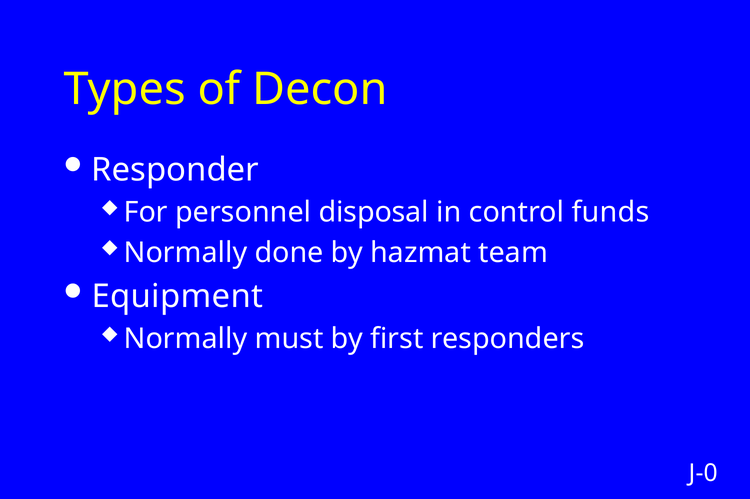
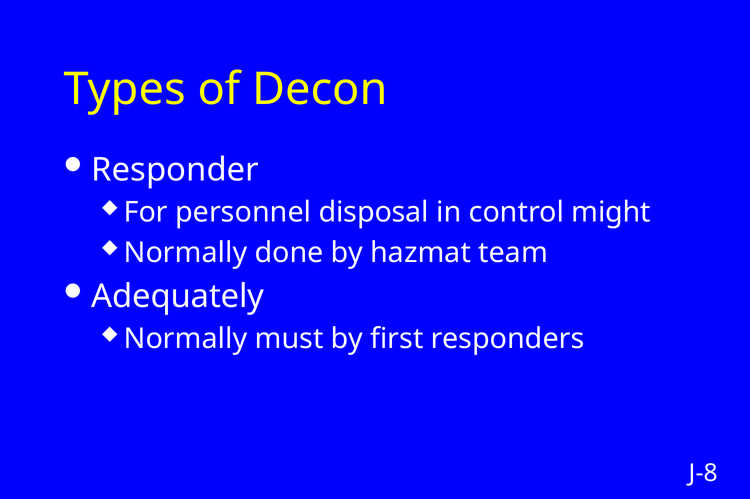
funds: funds -> might
Equipment: Equipment -> Adequately
J-0: J-0 -> J-8
